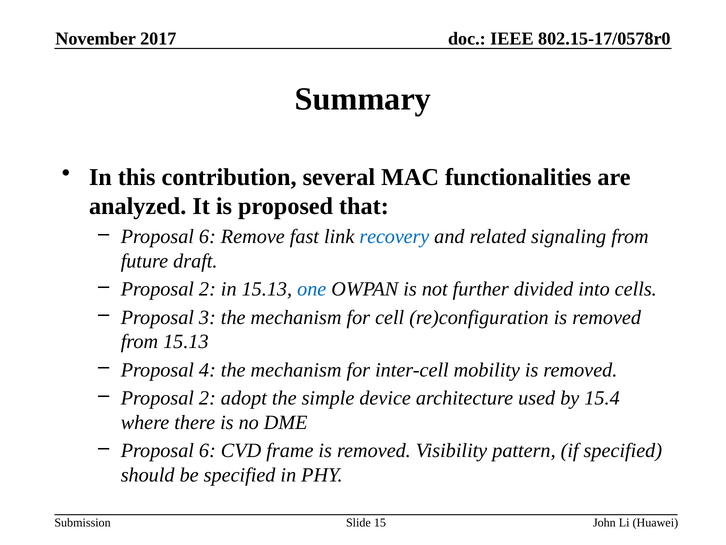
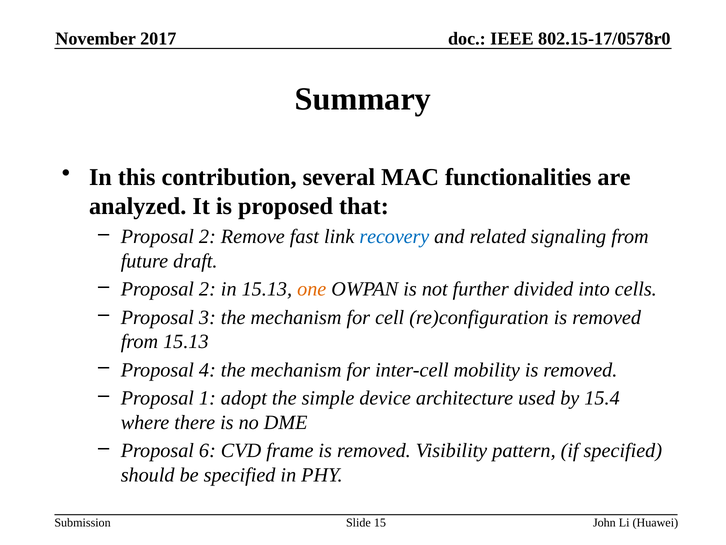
6 at (207, 237): 6 -> 2
one colour: blue -> orange
2 at (207, 398): 2 -> 1
